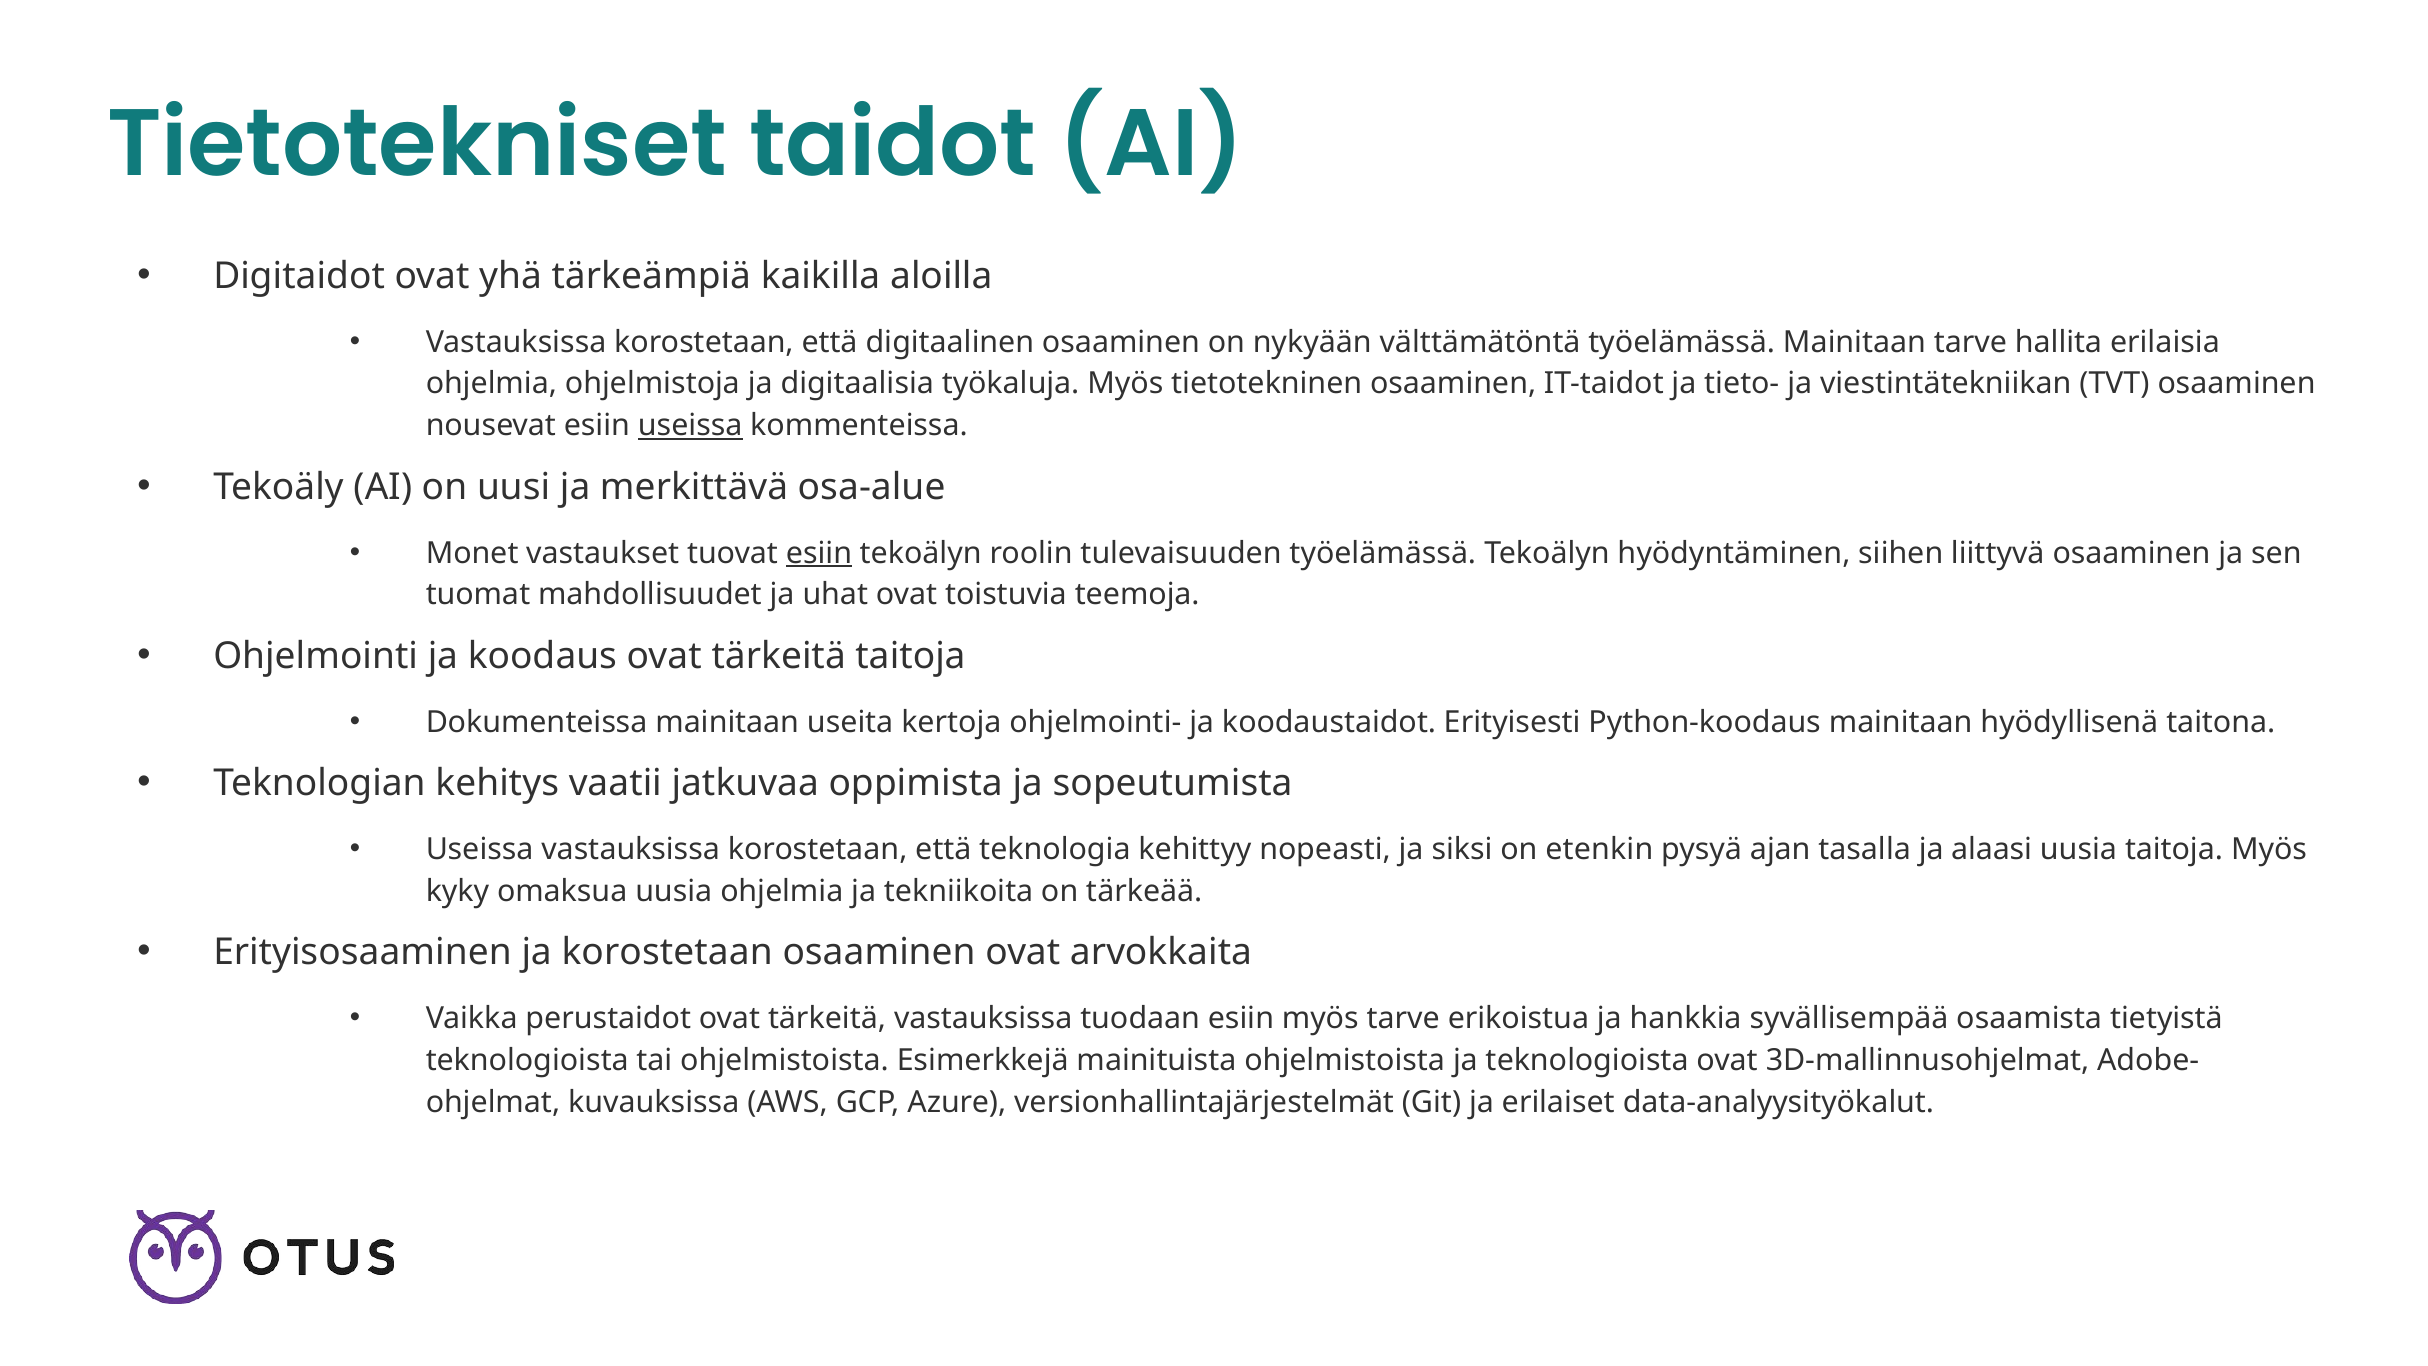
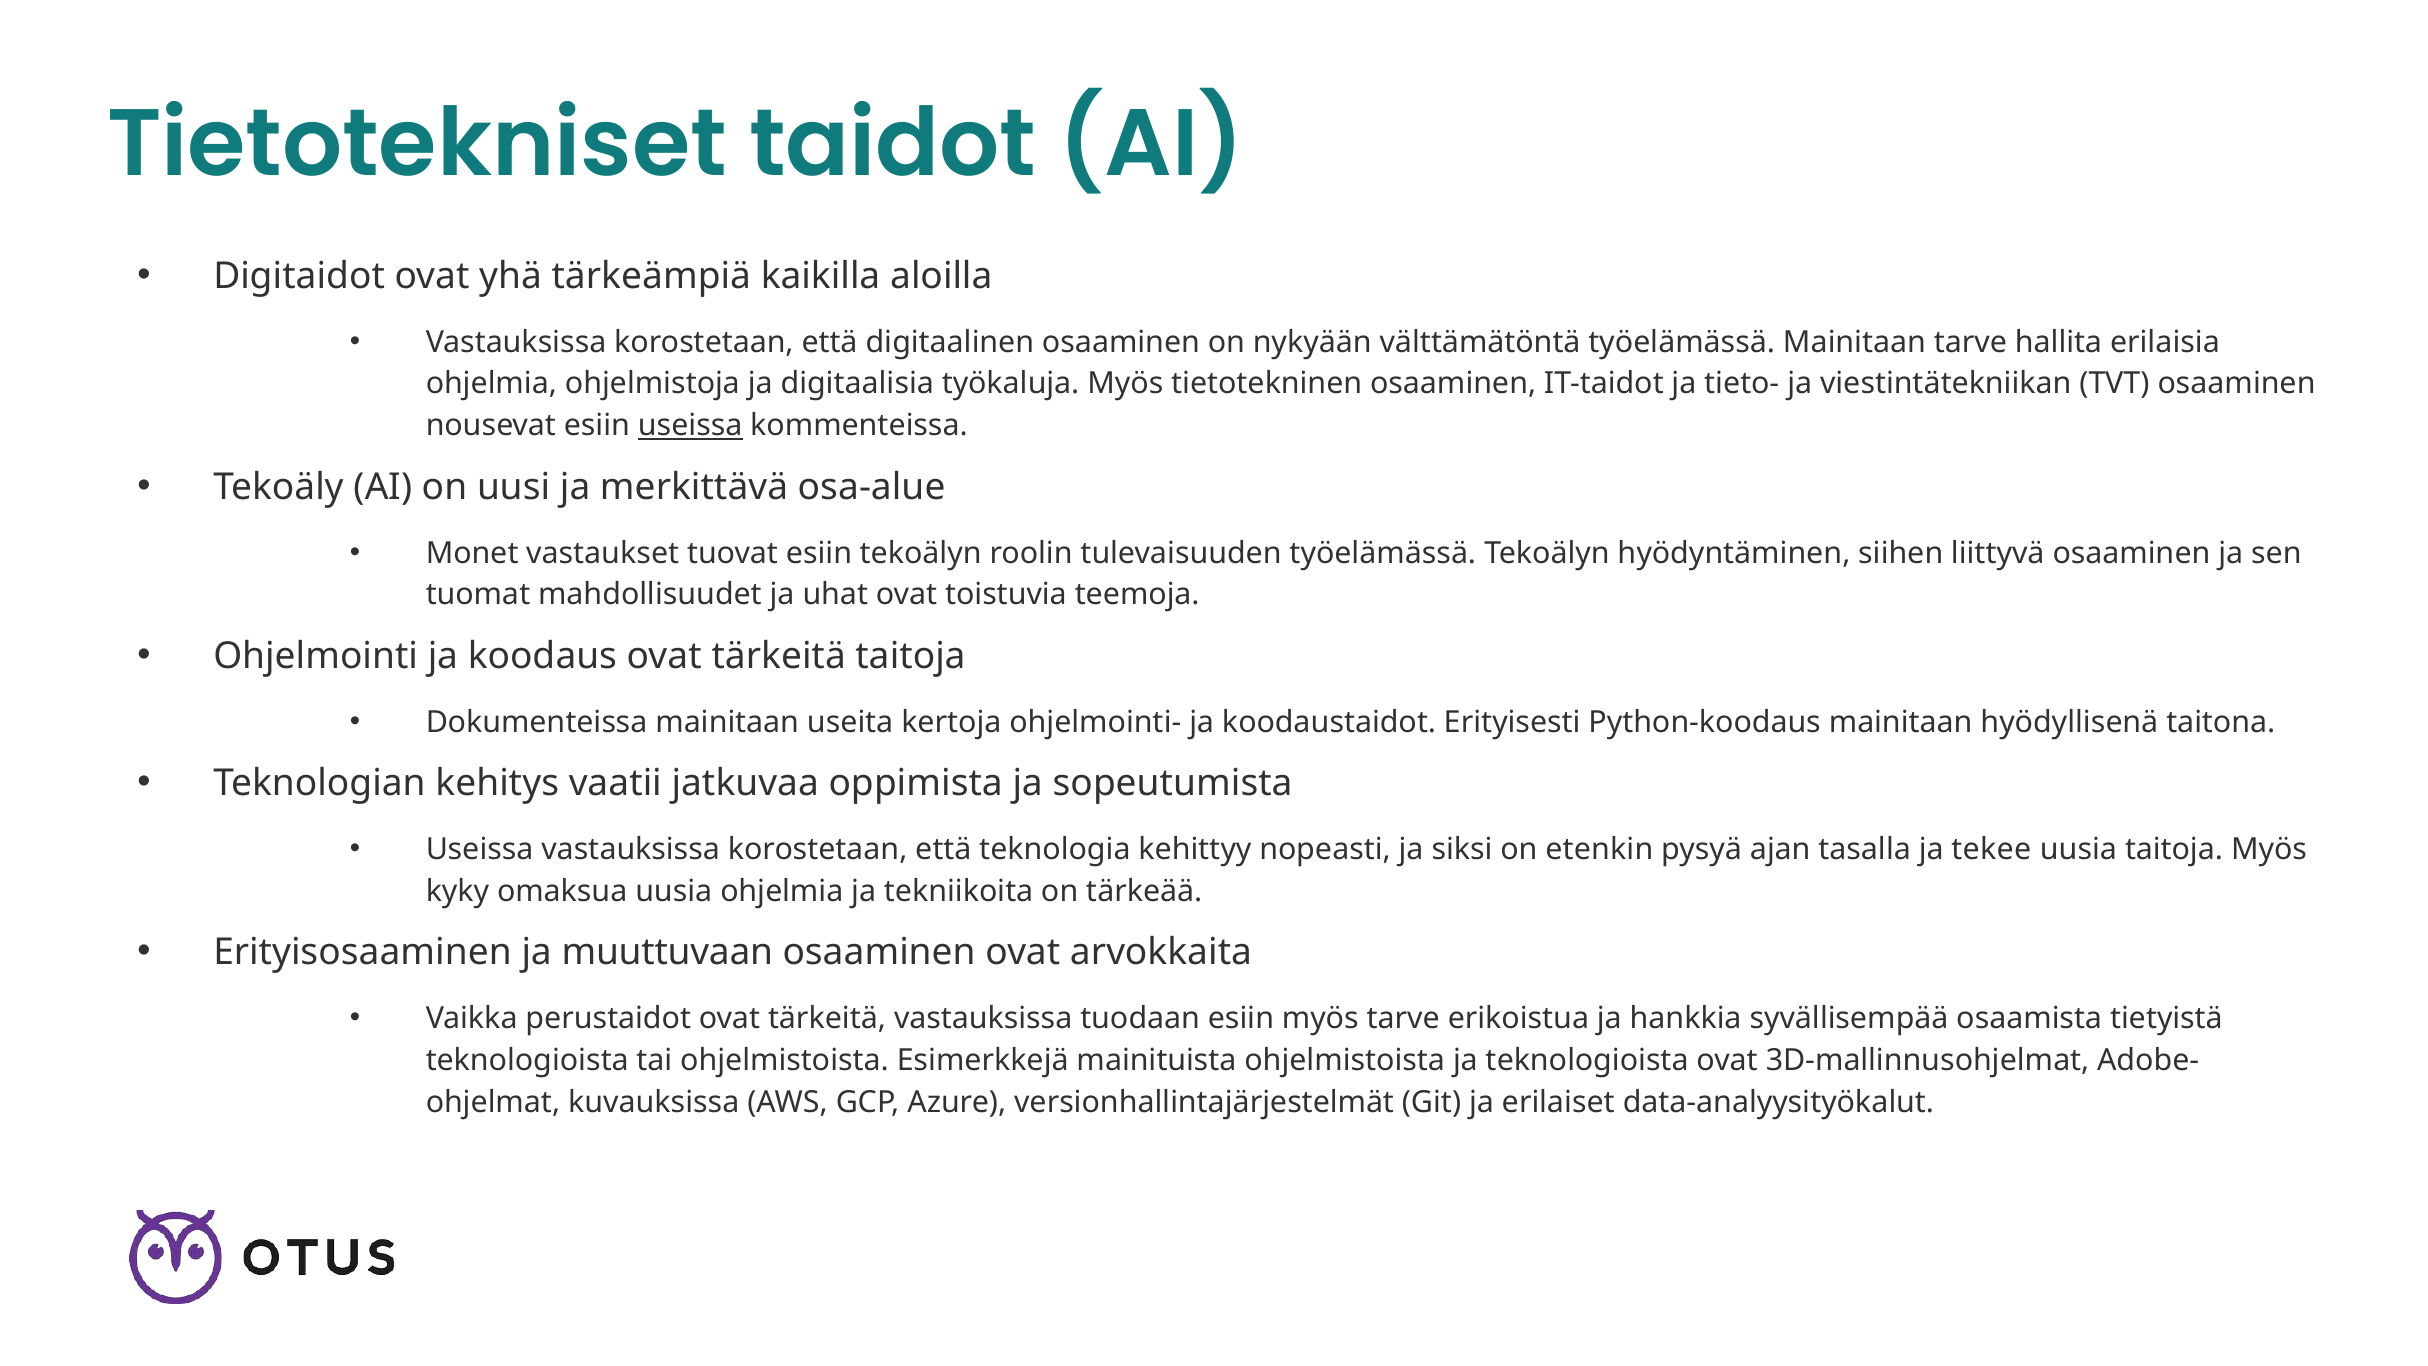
esiin at (819, 553) underline: present -> none
alaasi: alaasi -> tekee
ja korostetaan: korostetaan -> muuttuvaan
